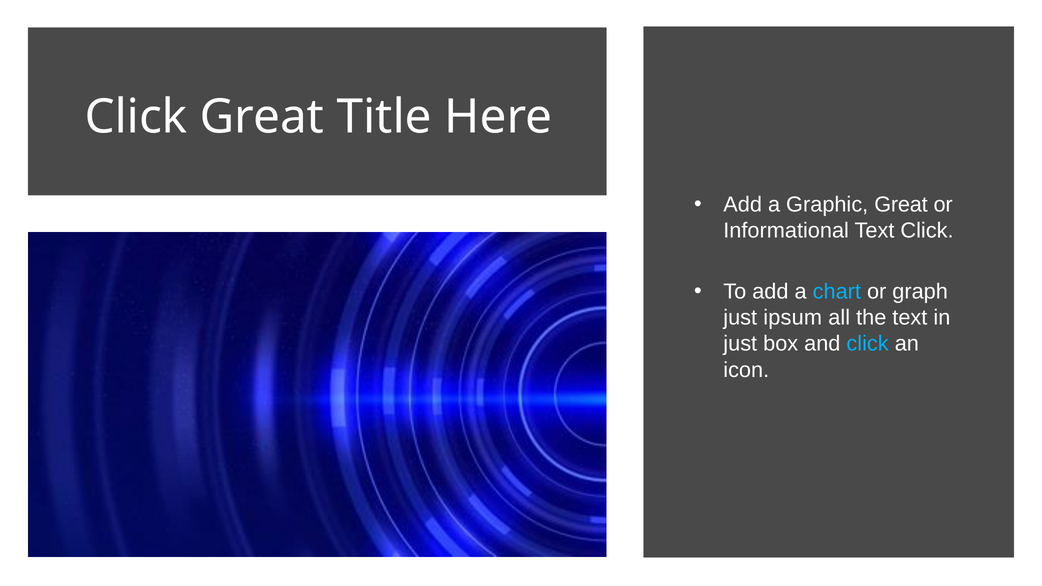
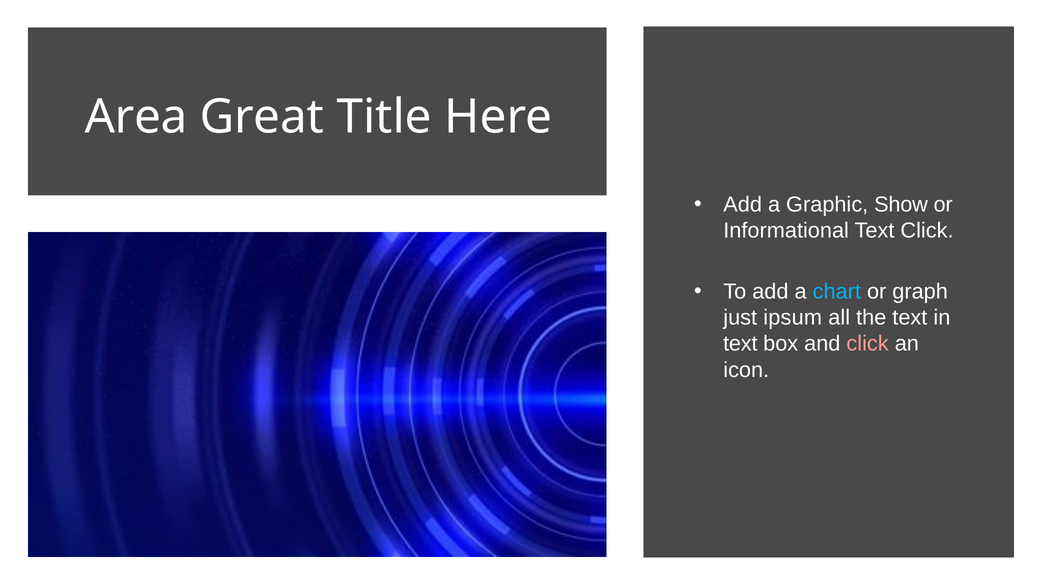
Click at (136, 117): Click -> Area
Graphic Great: Great -> Show
just at (740, 344): just -> text
click at (868, 344) colour: light blue -> pink
